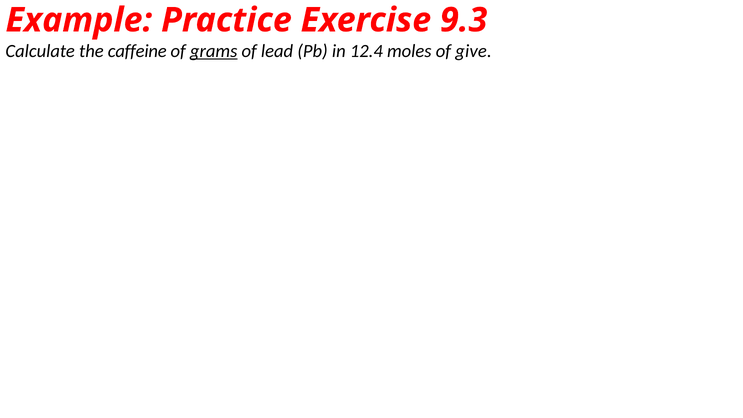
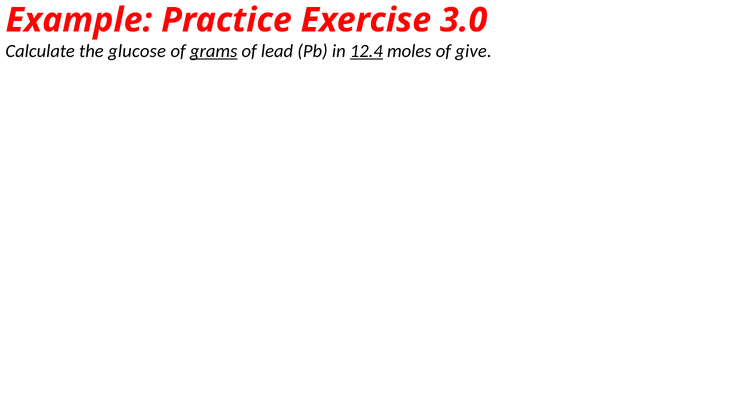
9.3: 9.3 -> 3.0
caffeine: caffeine -> glucose
12.4 underline: none -> present
